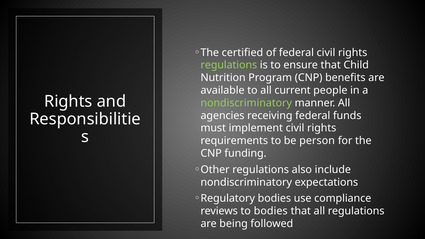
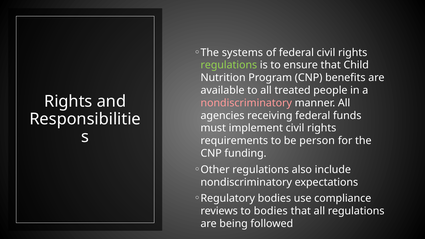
certified: certified -> systems
current: current -> treated
nondiscriminatory at (246, 103) colour: light green -> pink
